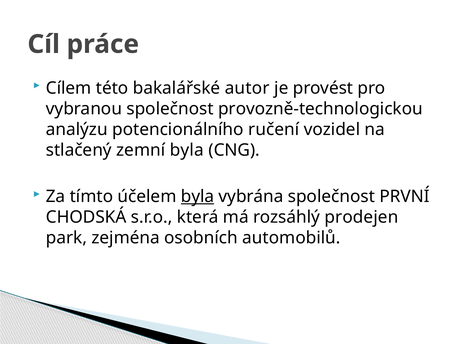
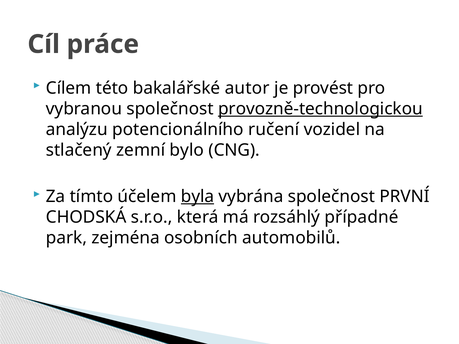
provozně-technologickou underline: none -> present
zemní byla: byla -> bylo
prodejen: prodejen -> případné
